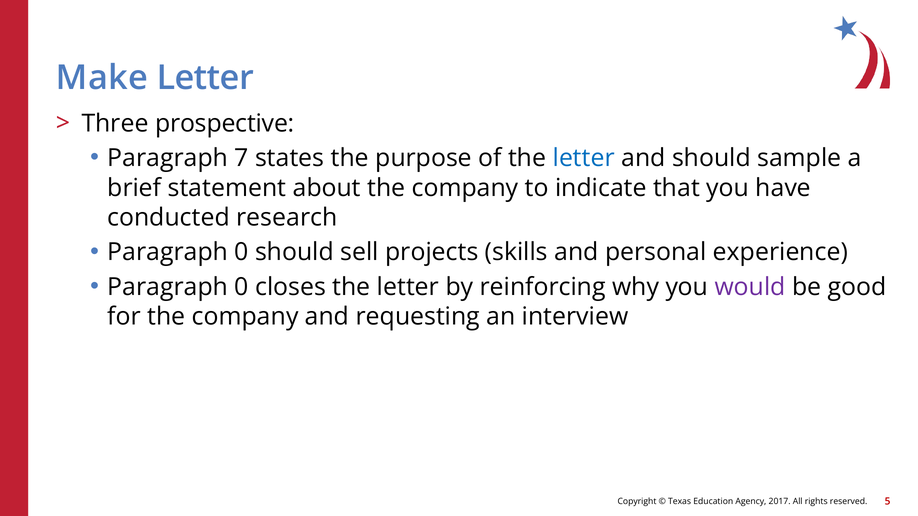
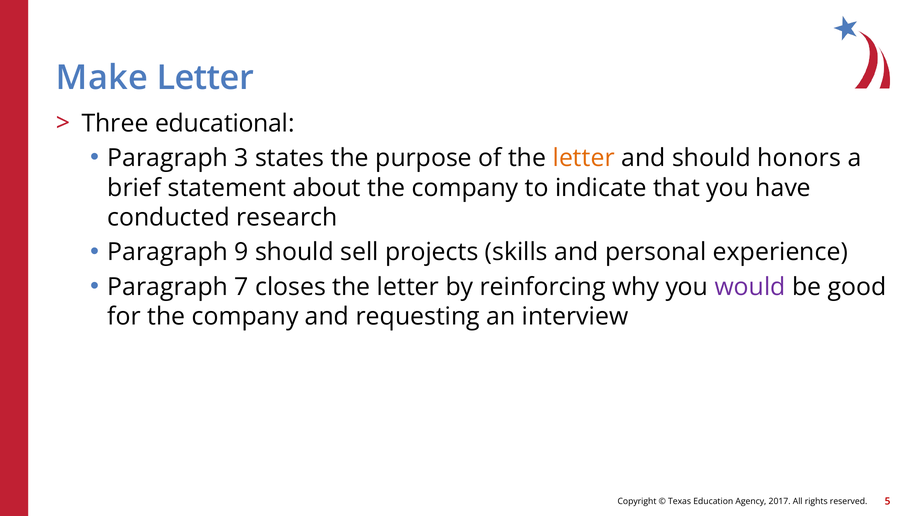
prospective: prospective -> educational
7: 7 -> 3
letter at (584, 158) colour: blue -> orange
sample: sample -> honors
0 at (242, 252): 0 -> 9
0 at (242, 287): 0 -> 7
